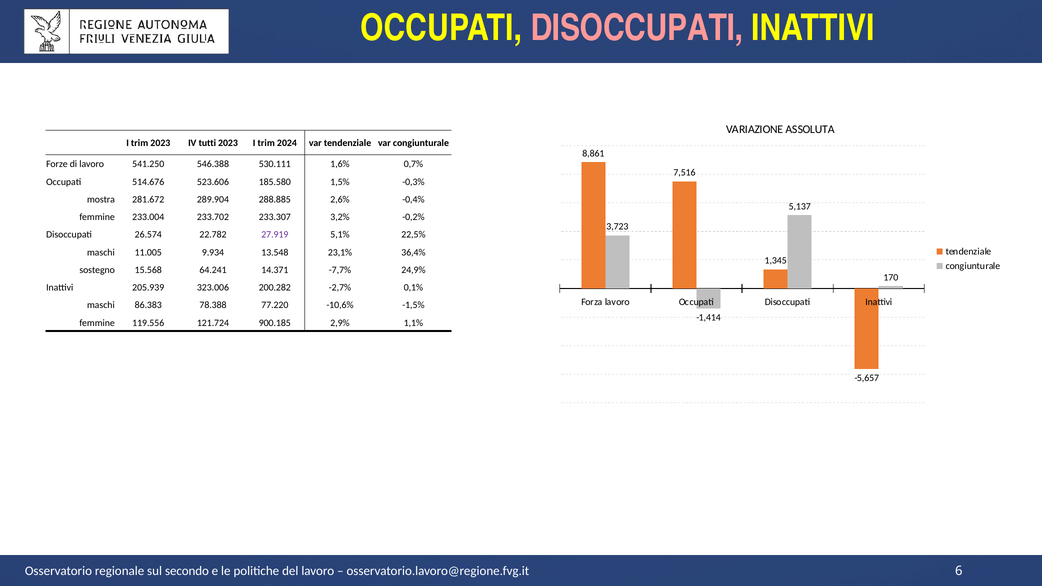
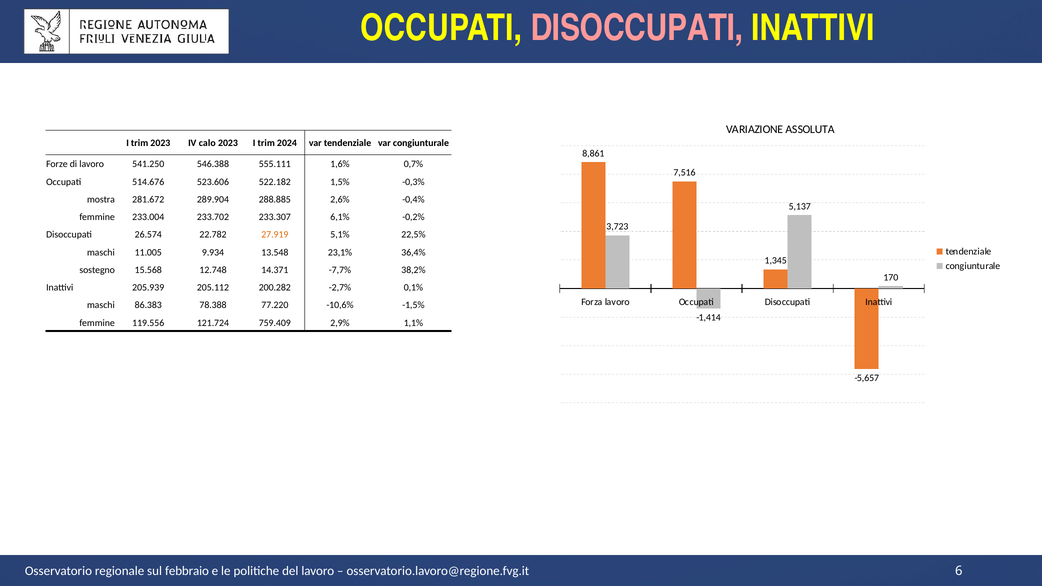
tutti: tutti -> calo
530.111: 530.111 -> 555.111
185.580: 185.580 -> 522.182
3,2%: 3,2% -> 6,1%
27.919 colour: purple -> orange
64.241: 64.241 -> 12.748
24,9%: 24,9% -> 38,2%
323.006: 323.006 -> 205.112
900.185: 900.185 -> 759.409
secondo: secondo -> febbraio
